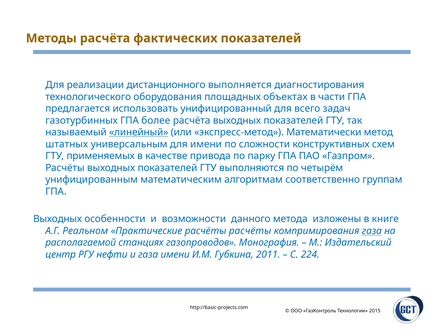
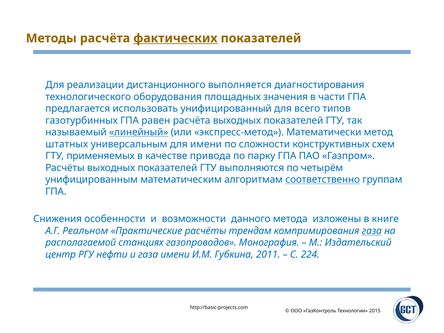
фактических underline: none -> present
объектах: объектах -> значения
задач: задач -> типов
более: более -> равен
соответственно underline: none -> present
Выходных at (58, 219): Выходных -> Снижения
расчёты расчёты: расчёты -> трендам
